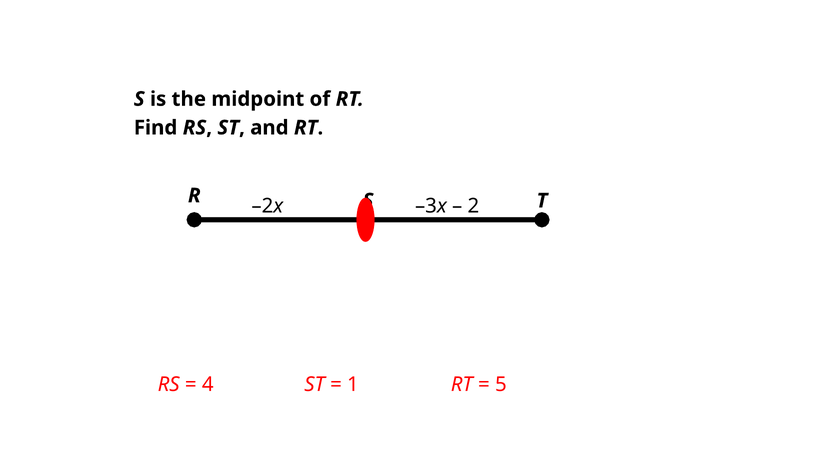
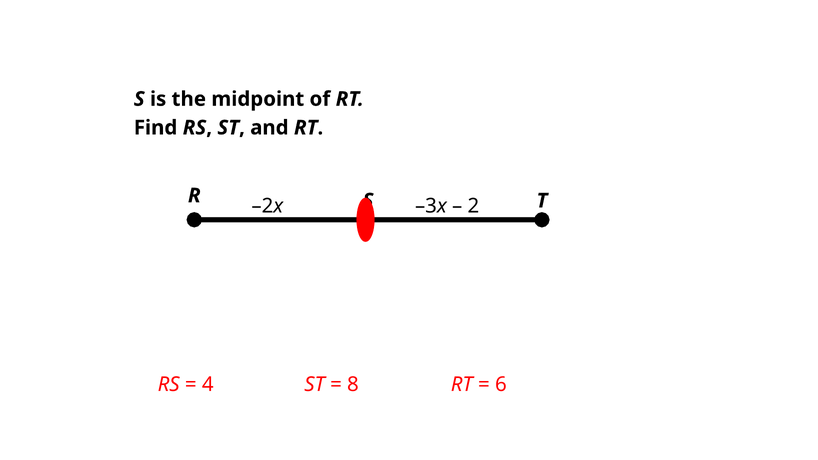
1: 1 -> 8
5: 5 -> 6
